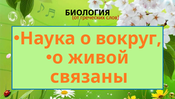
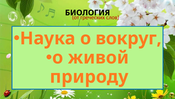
связаны: связаны -> природу
